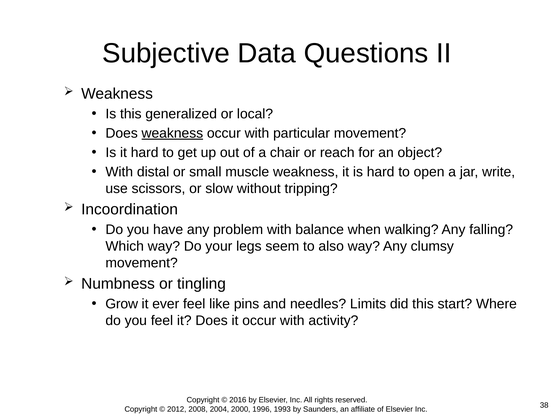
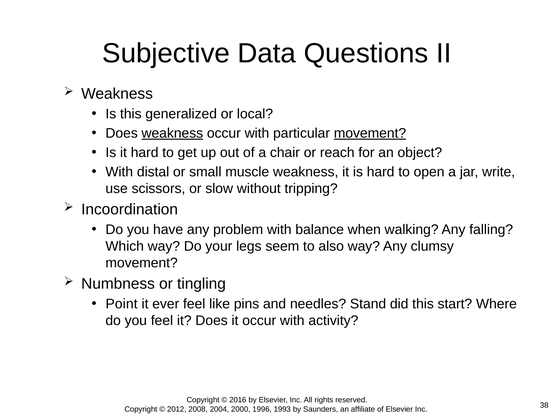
movement at (370, 133) underline: none -> present
Grow: Grow -> Point
Limits: Limits -> Stand
